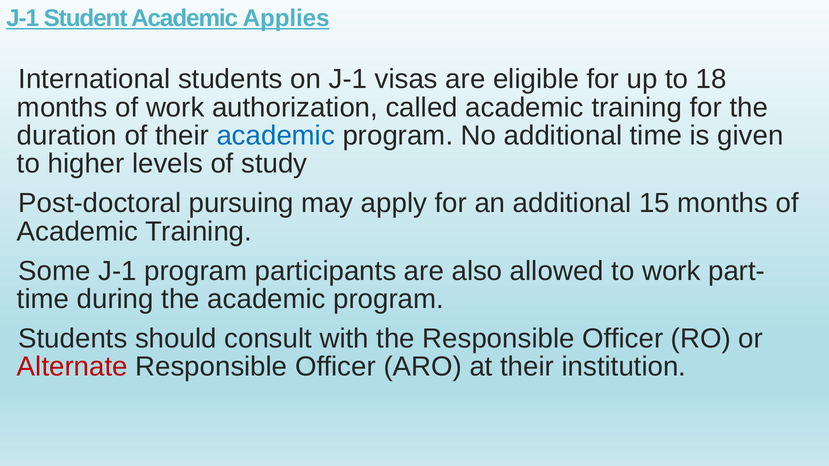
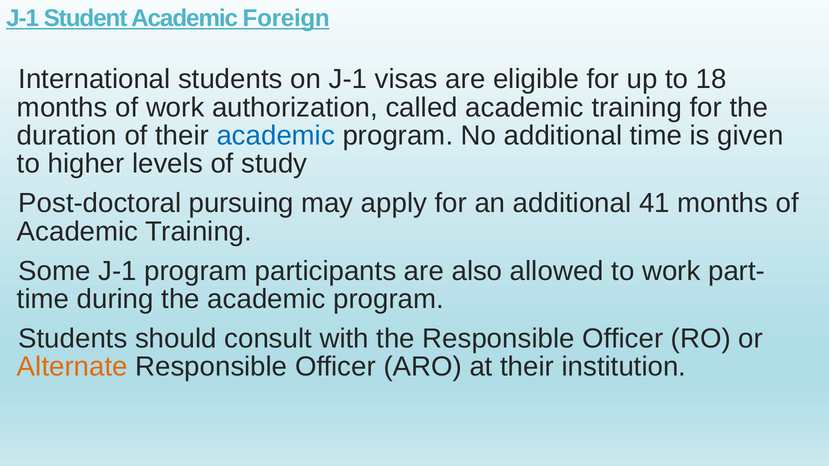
Applies: Applies -> Foreign
15: 15 -> 41
Alternate colour: red -> orange
